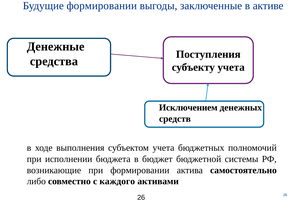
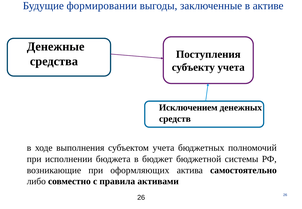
при формировании: формировании -> оформляющих
каждого: каждого -> правила
